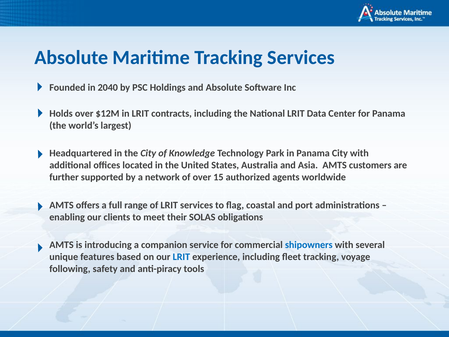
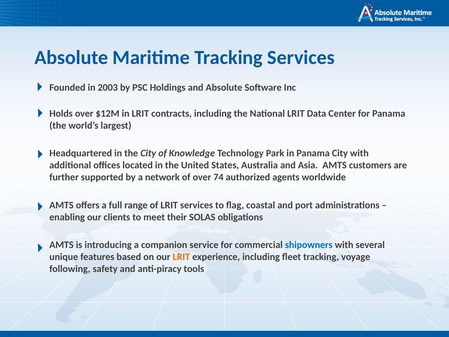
2040: 2040 -> 2003
15: 15 -> 74
LRIT at (181, 257) colour: blue -> orange
